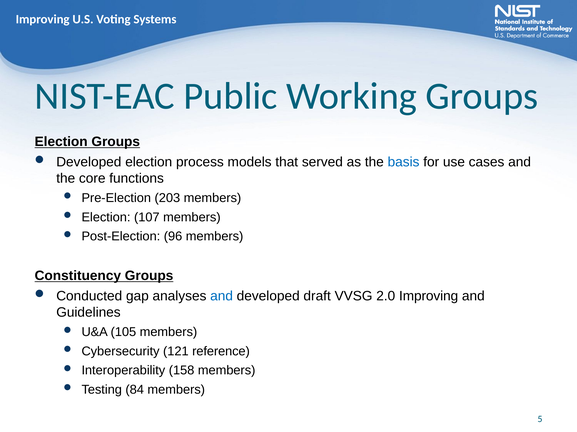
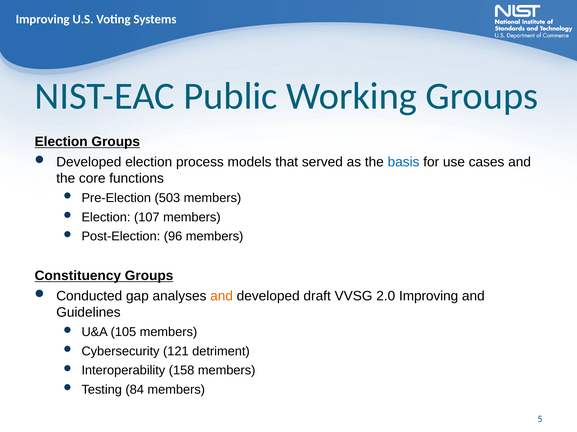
203: 203 -> 503
and at (222, 297) colour: blue -> orange
reference: reference -> detriment
